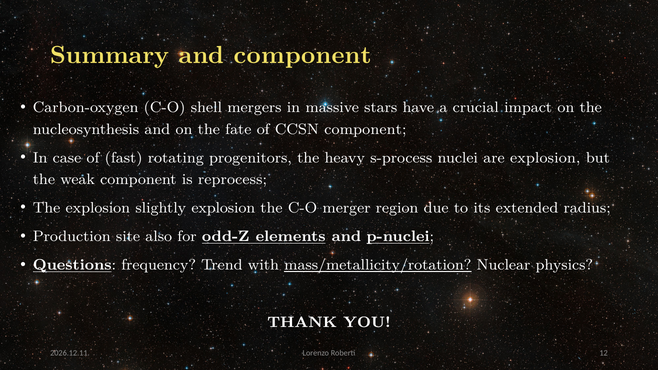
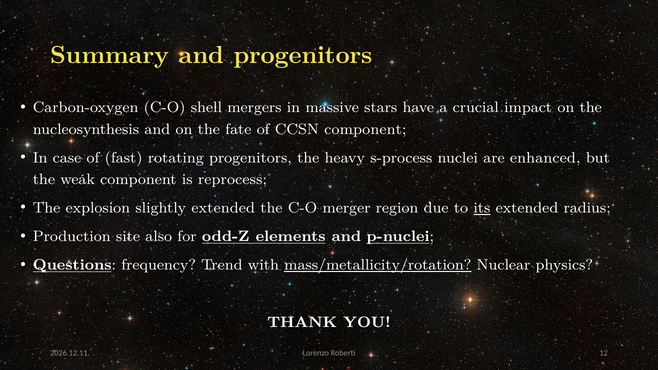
and component: component -> progenitors
are explosion: explosion -> enhanced
slightly explosion: explosion -> extended
its underline: none -> present
